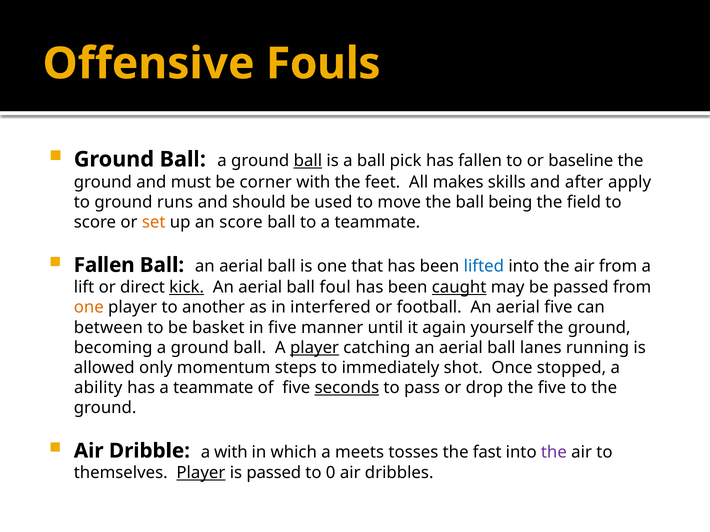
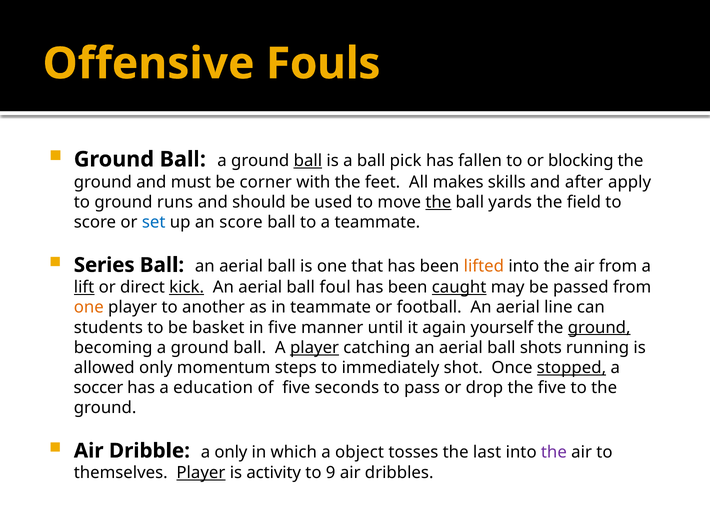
baseline: baseline -> blocking
the at (438, 202) underline: none -> present
being: being -> yards
set colour: orange -> blue
Fallen at (104, 265): Fallen -> Series
lifted colour: blue -> orange
lift underline: none -> present
in interfered: interfered -> teammate
aerial five: five -> line
between: between -> students
ground at (599, 328) underline: none -> present
lanes: lanes -> shots
stopped underline: none -> present
ability: ability -> soccer
has a teammate: teammate -> education
seconds underline: present -> none
a with: with -> only
meets: meets -> object
fast: fast -> last
is passed: passed -> activity
0: 0 -> 9
